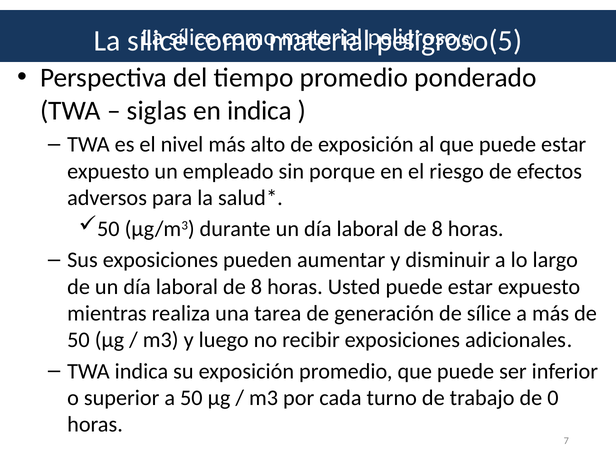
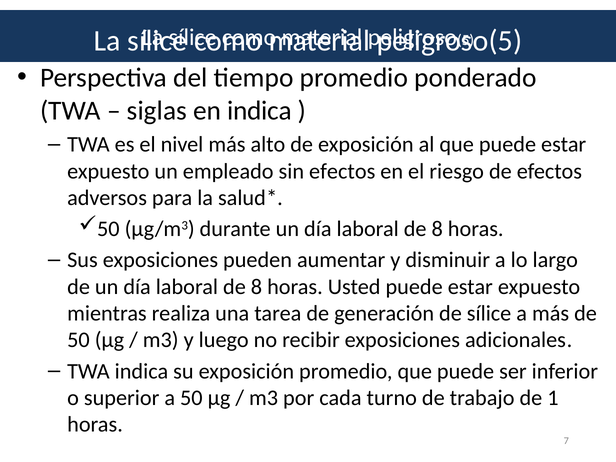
sin porque: porque -> efectos
0: 0 -> 1
